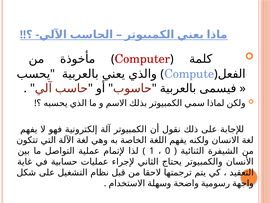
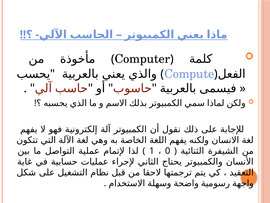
Computer colour: red -> black
